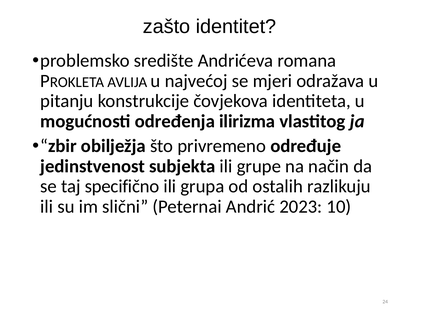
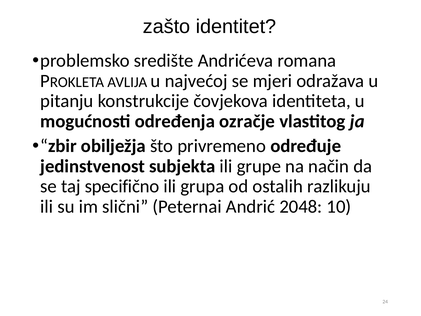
ilirizma: ilirizma -> ozračje
2023: 2023 -> 2048
